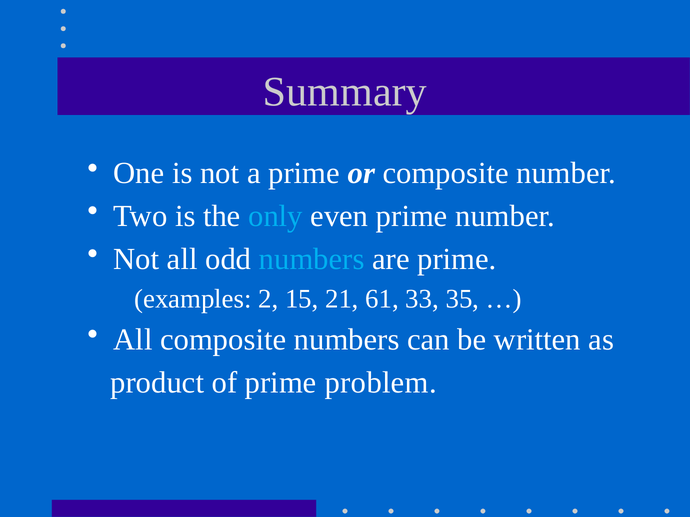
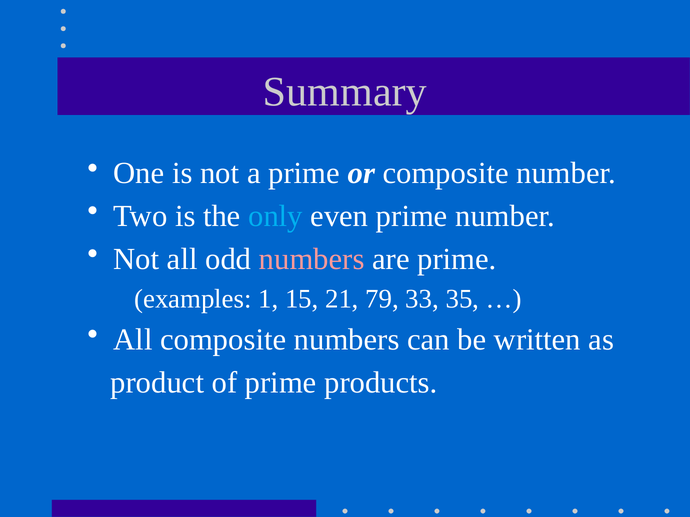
numbers at (312, 259) colour: light blue -> pink
2: 2 -> 1
61: 61 -> 79
problem: problem -> products
